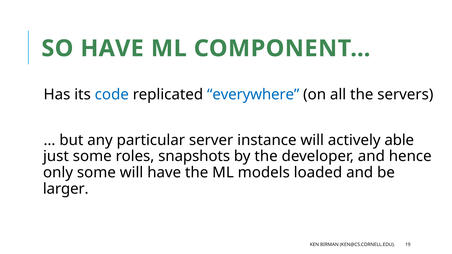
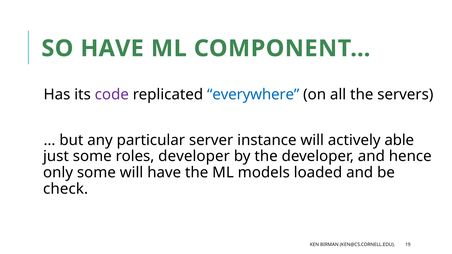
code colour: blue -> purple
roles snapshots: snapshots -> developer
larger: larger -> check
